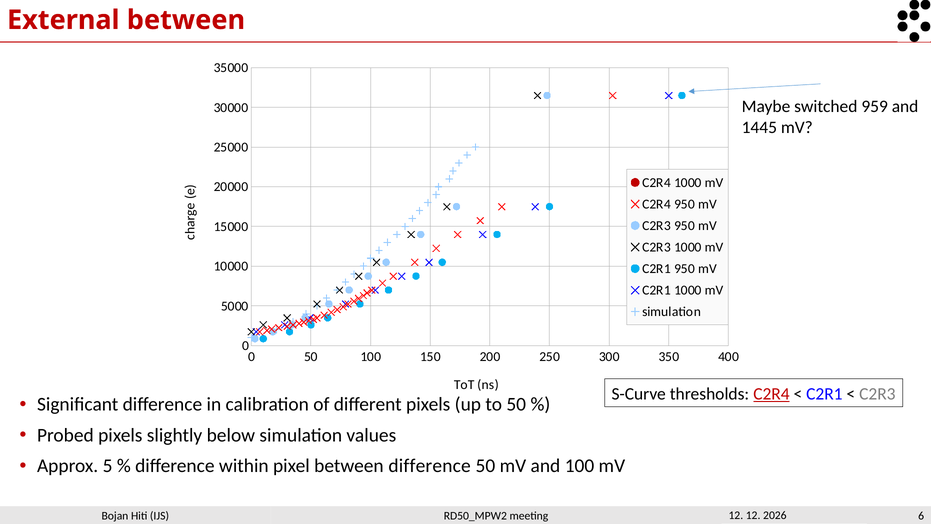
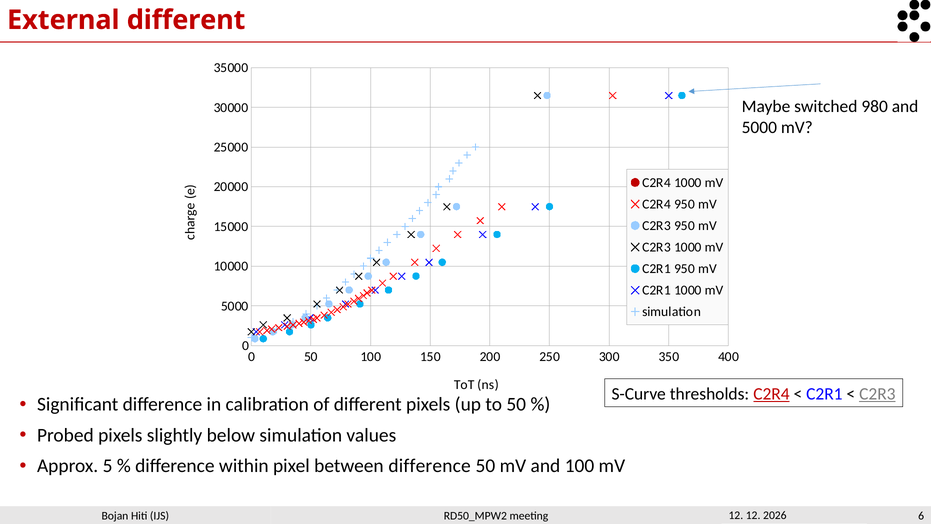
External between: between -> different
959: 959 -> 980
1445 at (759, 128): 1445 -> 5000
C2R3 at (877, 394) underline: none -> present
